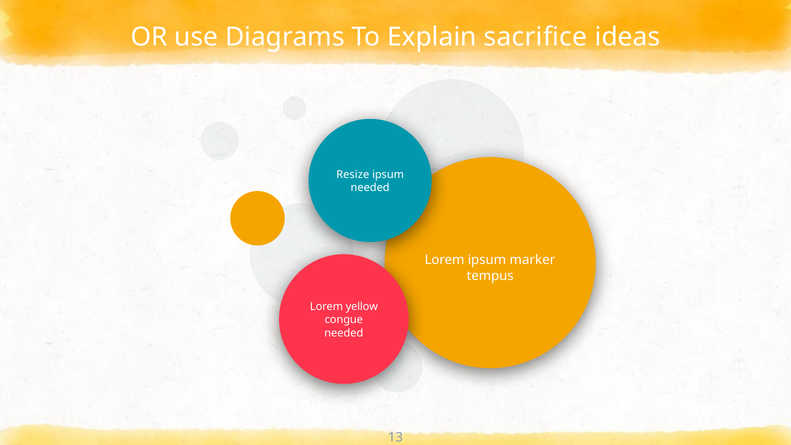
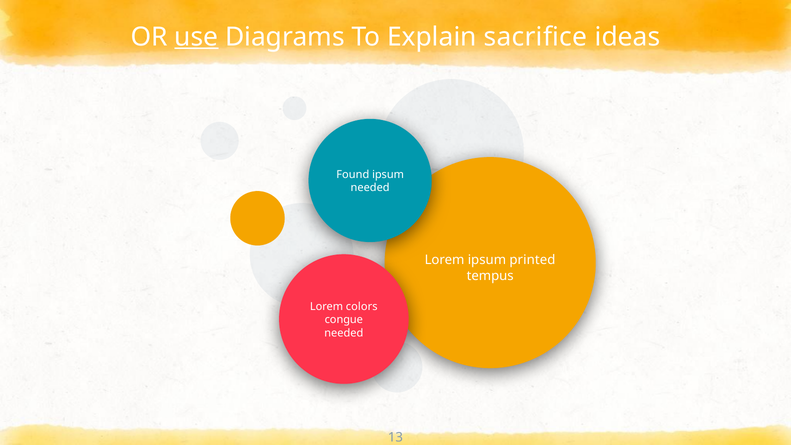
use underline: none -> present
Resize: Resize -> Found
marker: marker -> printed
yellow: yellow -> colors
